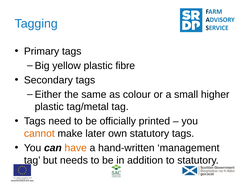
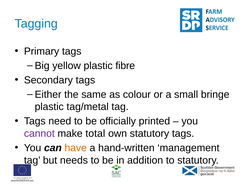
higher: higher -> bringe
cannot colour: orange -> purple
later: later -> total
